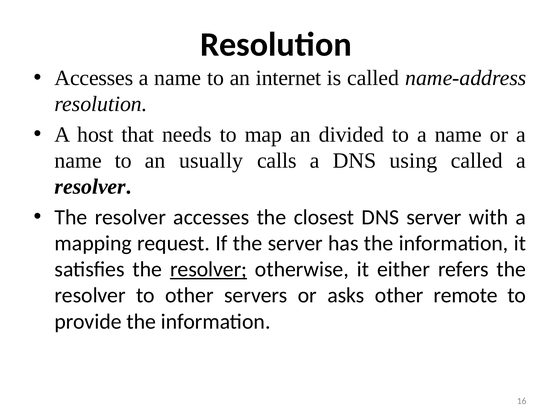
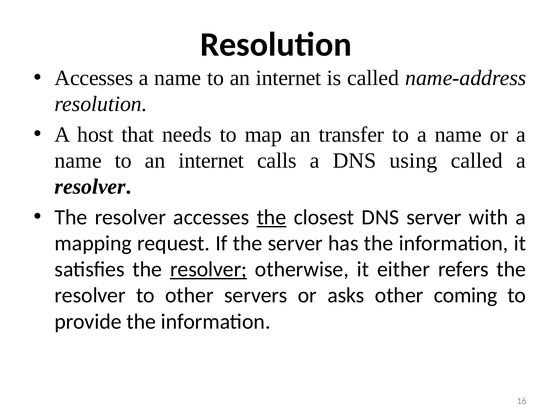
divided: divided -> transfer
usually at (211, 161): usually -> internet
the at (271, 217) underline: none -> present
remote: remote -> coming
